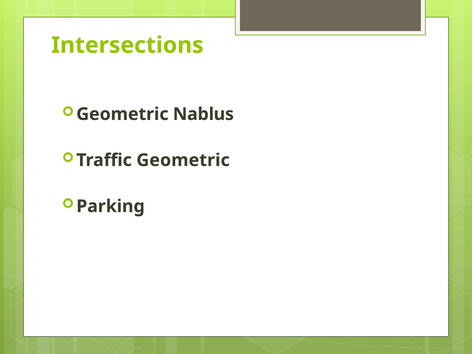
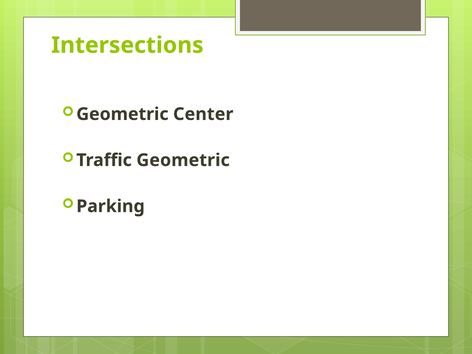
Nablus: Nablus -> Center
